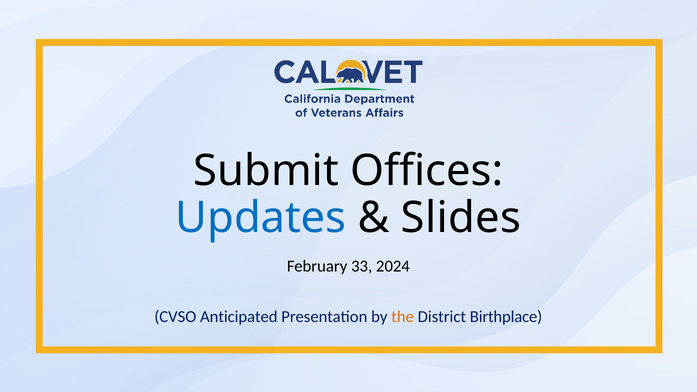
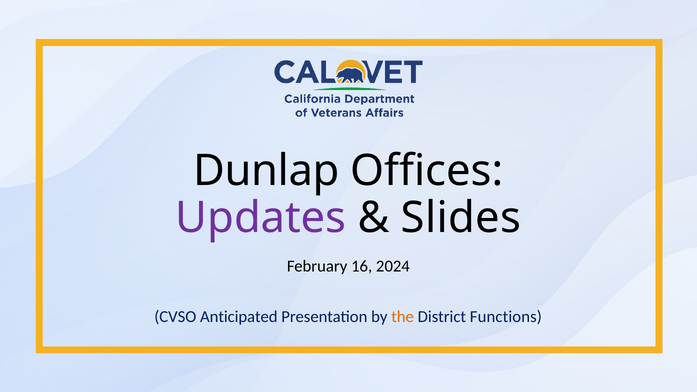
Submit: Submit -> Dunlap
Updates colour: blue -> purple
33: 33 -> 16
Birthplace: Birthplace -> Functions
